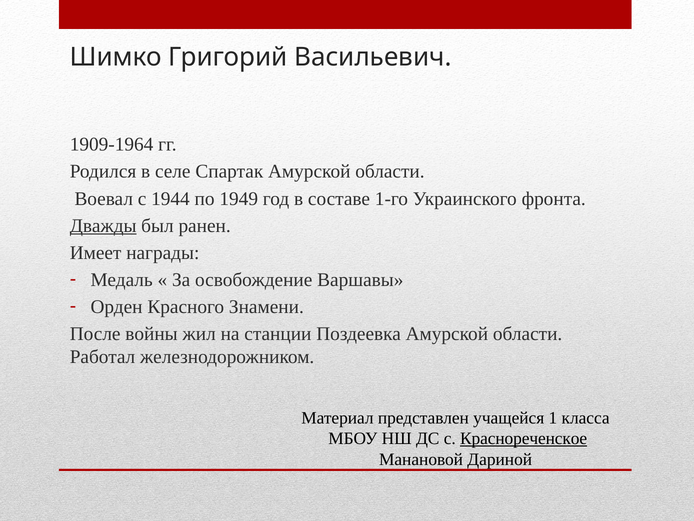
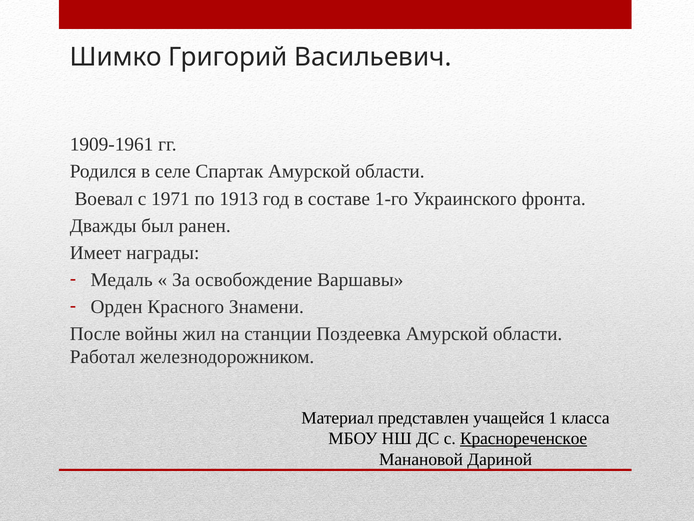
1909-1964: 1909-1964 -> 1909-1961
1944: 1944 -> 1971
1949: 1949 -> 1913
Дважды underline: present -> none
